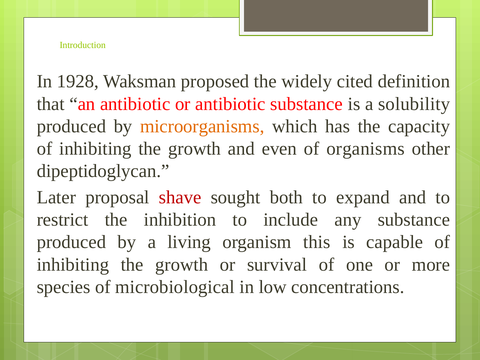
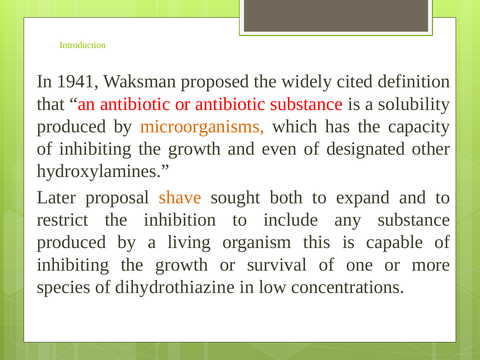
1928: 1928 -> 1941
organisms: organisms -> designated
dipeptidoglycan: dipeptidoglycan -> hydroxylamines
shave colour: red -> orange
microbiological: microbiological -> dihydrothiazine
